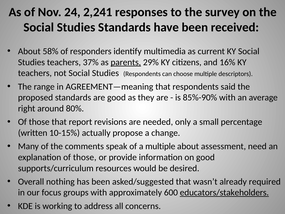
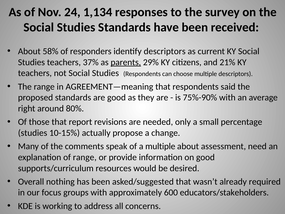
2,241: 2,241 -> 1,134
identify multimedia: multimedia -> descriptors
16%: 16% -> 21%
85%-90%: 85%-90% -> 75%-90%
written at (33, 133): written -> studies
explanation of those: those -> range
educators/stakeholders underline: present -> none
